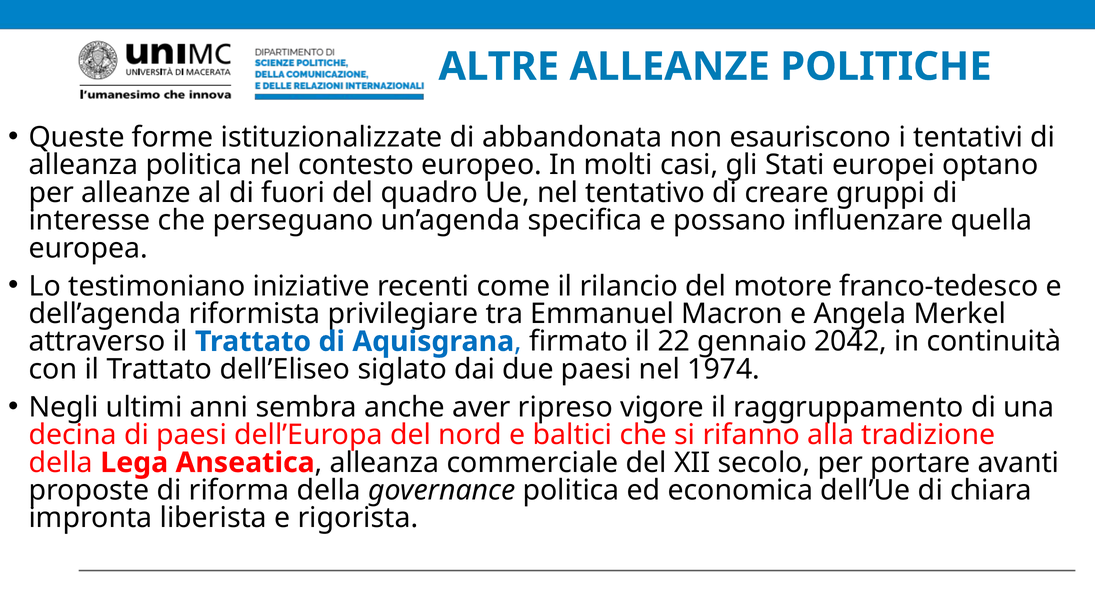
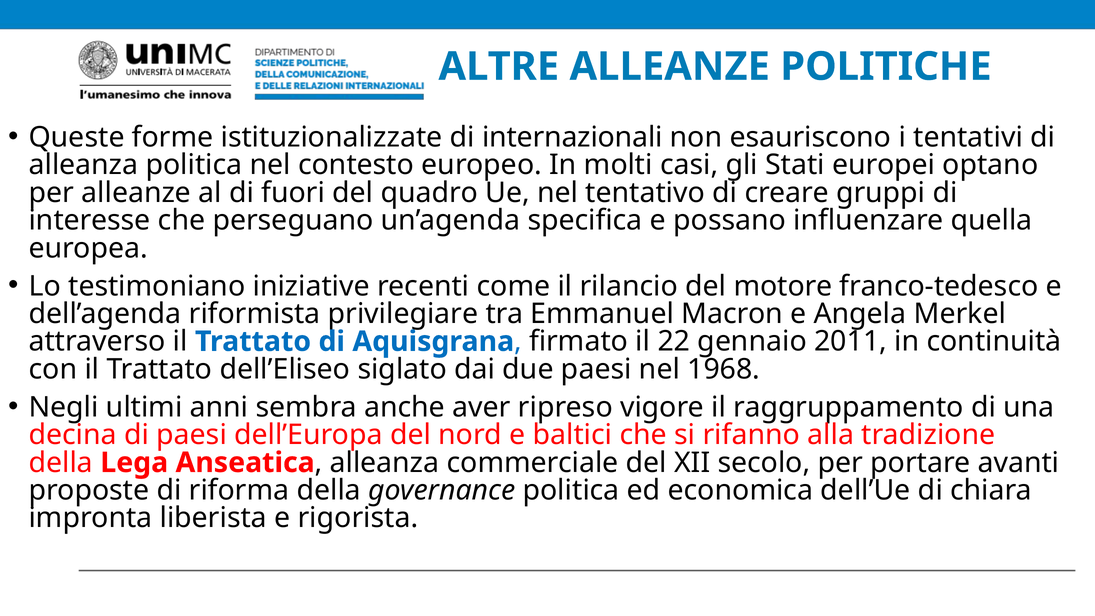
abbandonata: abbandonata -> internazionali
2042: 2042 -> 2011
1974: 1974 -> 1968
